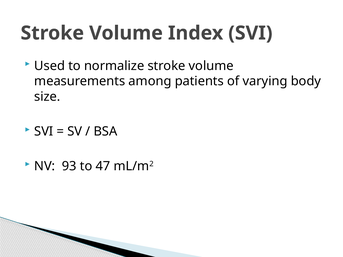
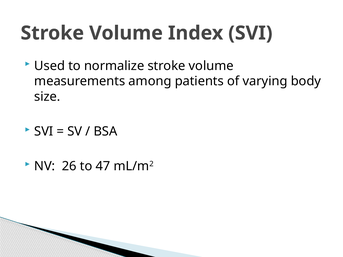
93: 93 -> 26
